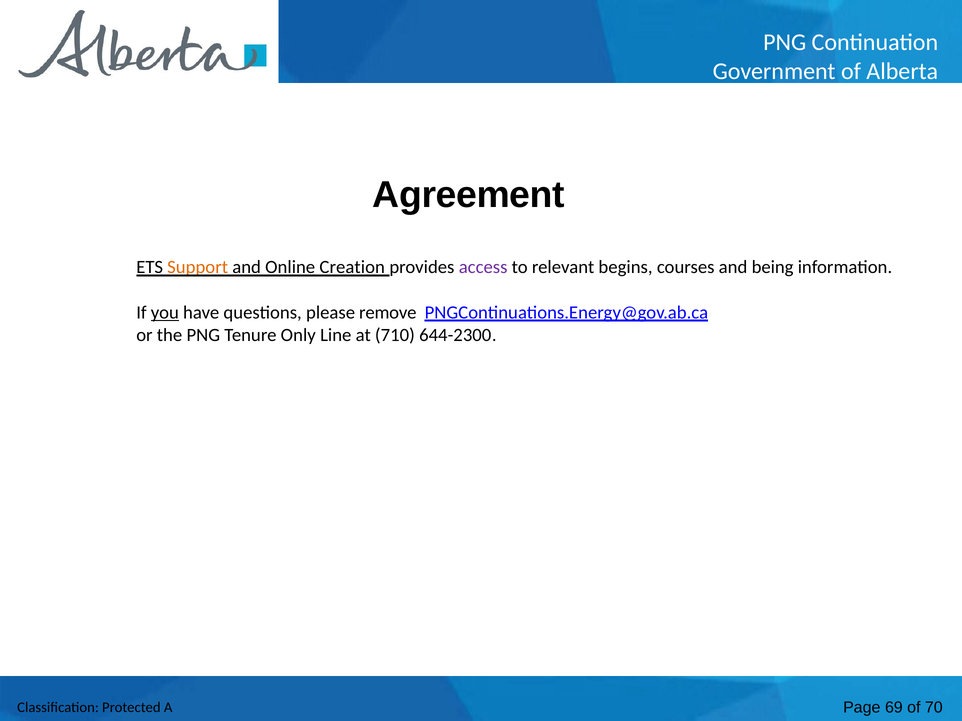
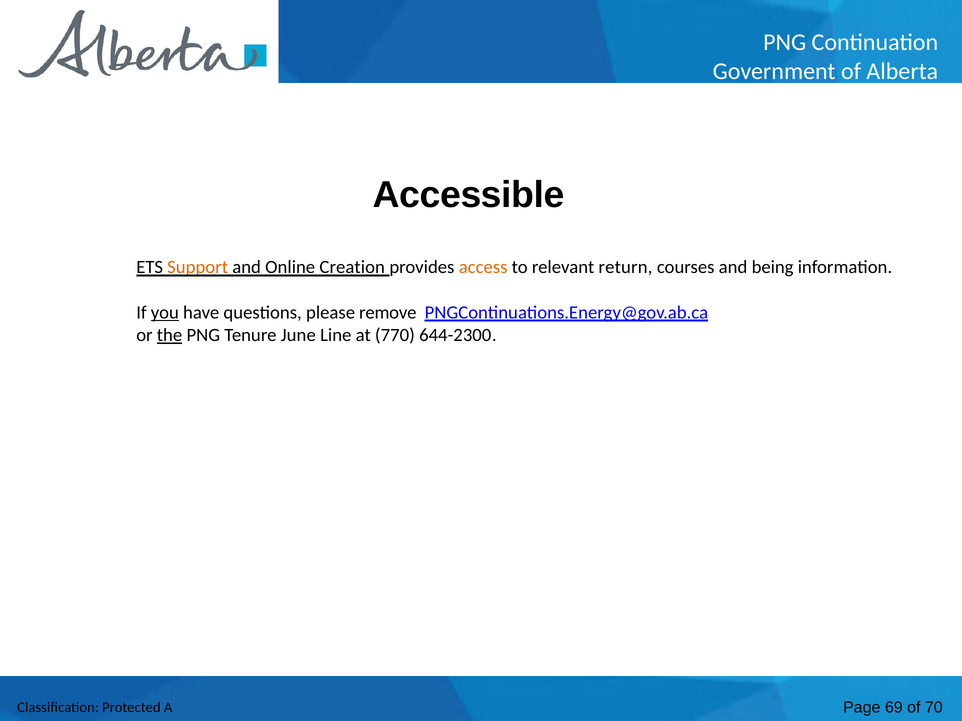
Agreement: Agreement -> Accessible
access colour: purple -> orange
begins: begins -> return
the underline: none -> present
Only: Only -> June
710: 710 -> 770
